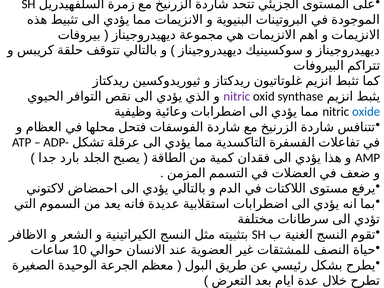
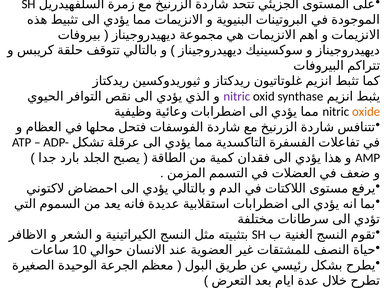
oxide colour: blue -> orange
